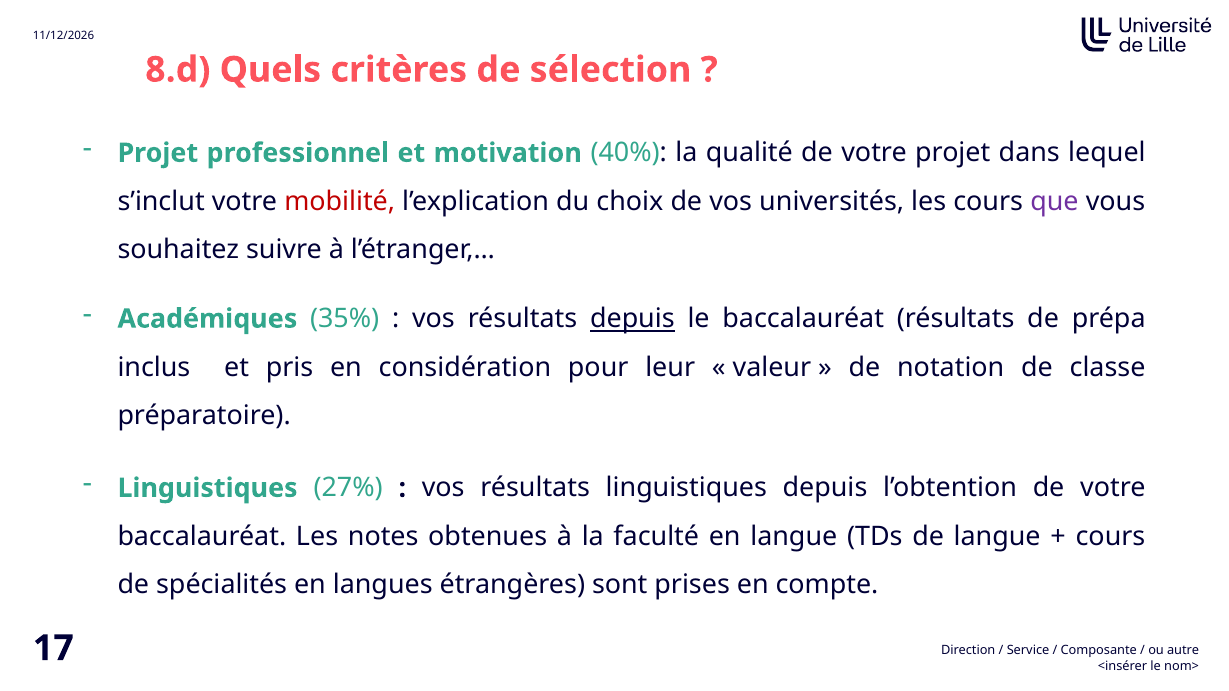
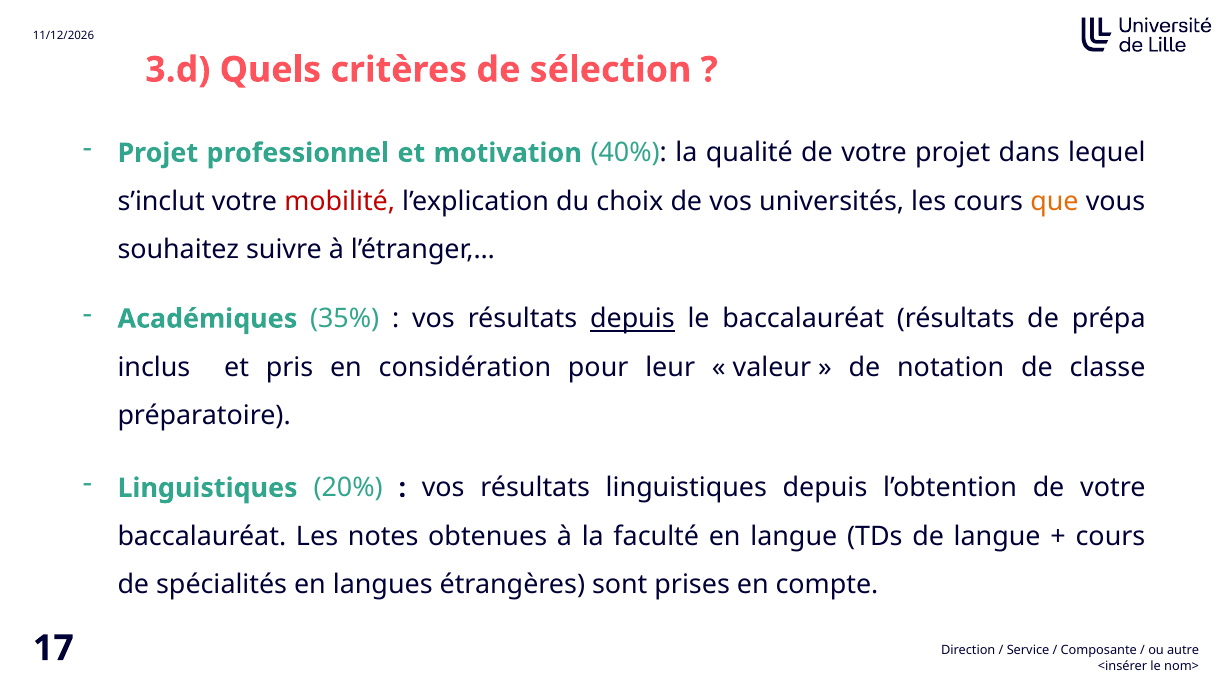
8.d: 8.d -> 3.d
que colour: purple -> orange
27%: 27% -> 20%
